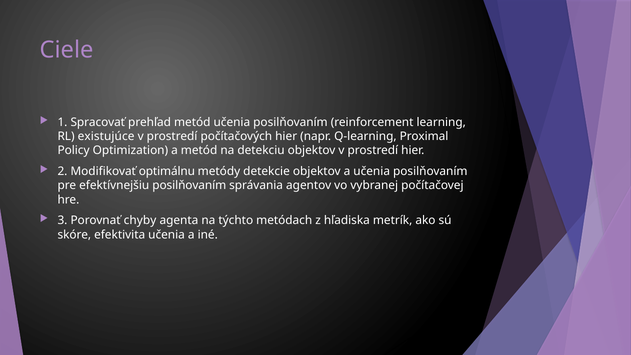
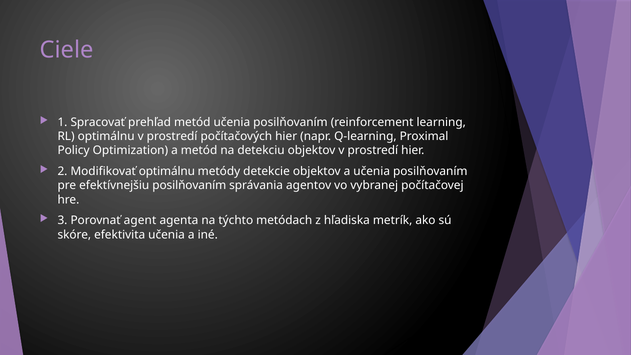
RL existujúce: existujúce -> optimálnu
chyby: chyby -> agent
